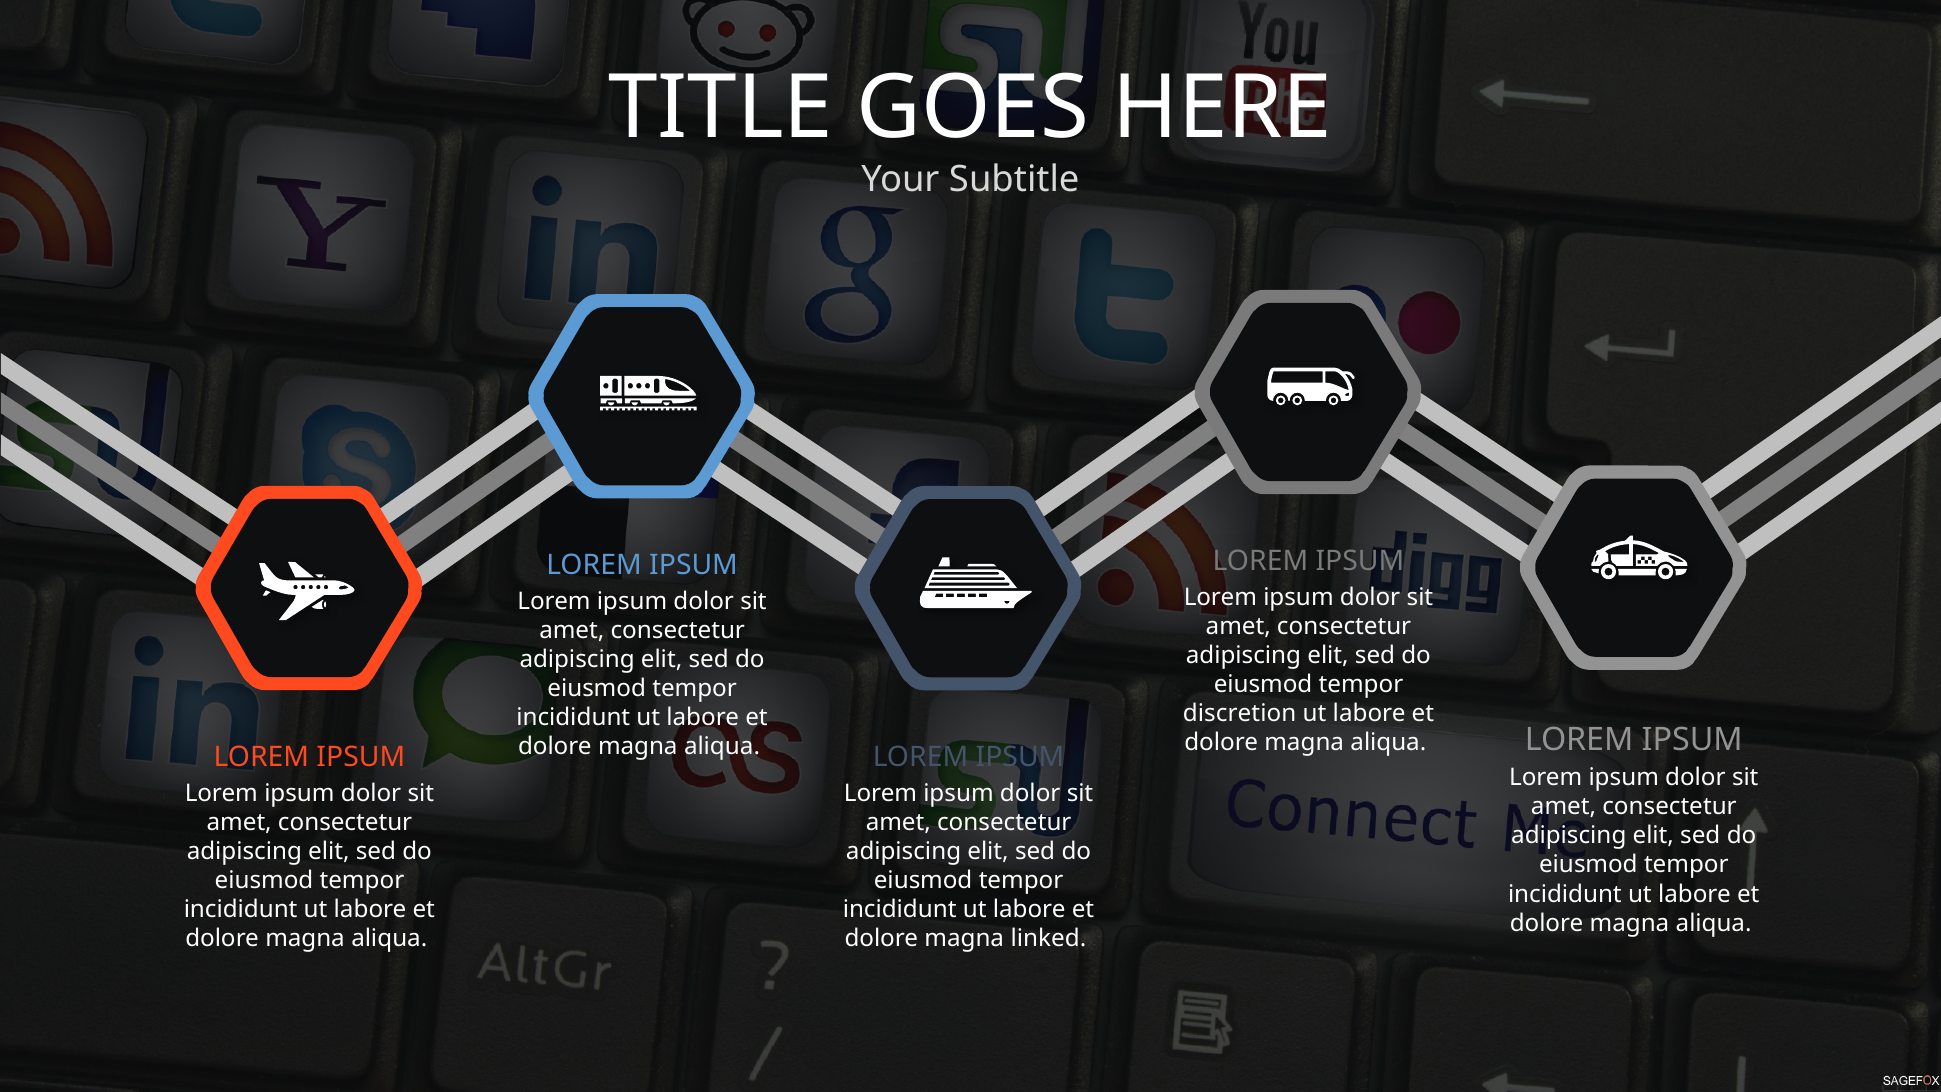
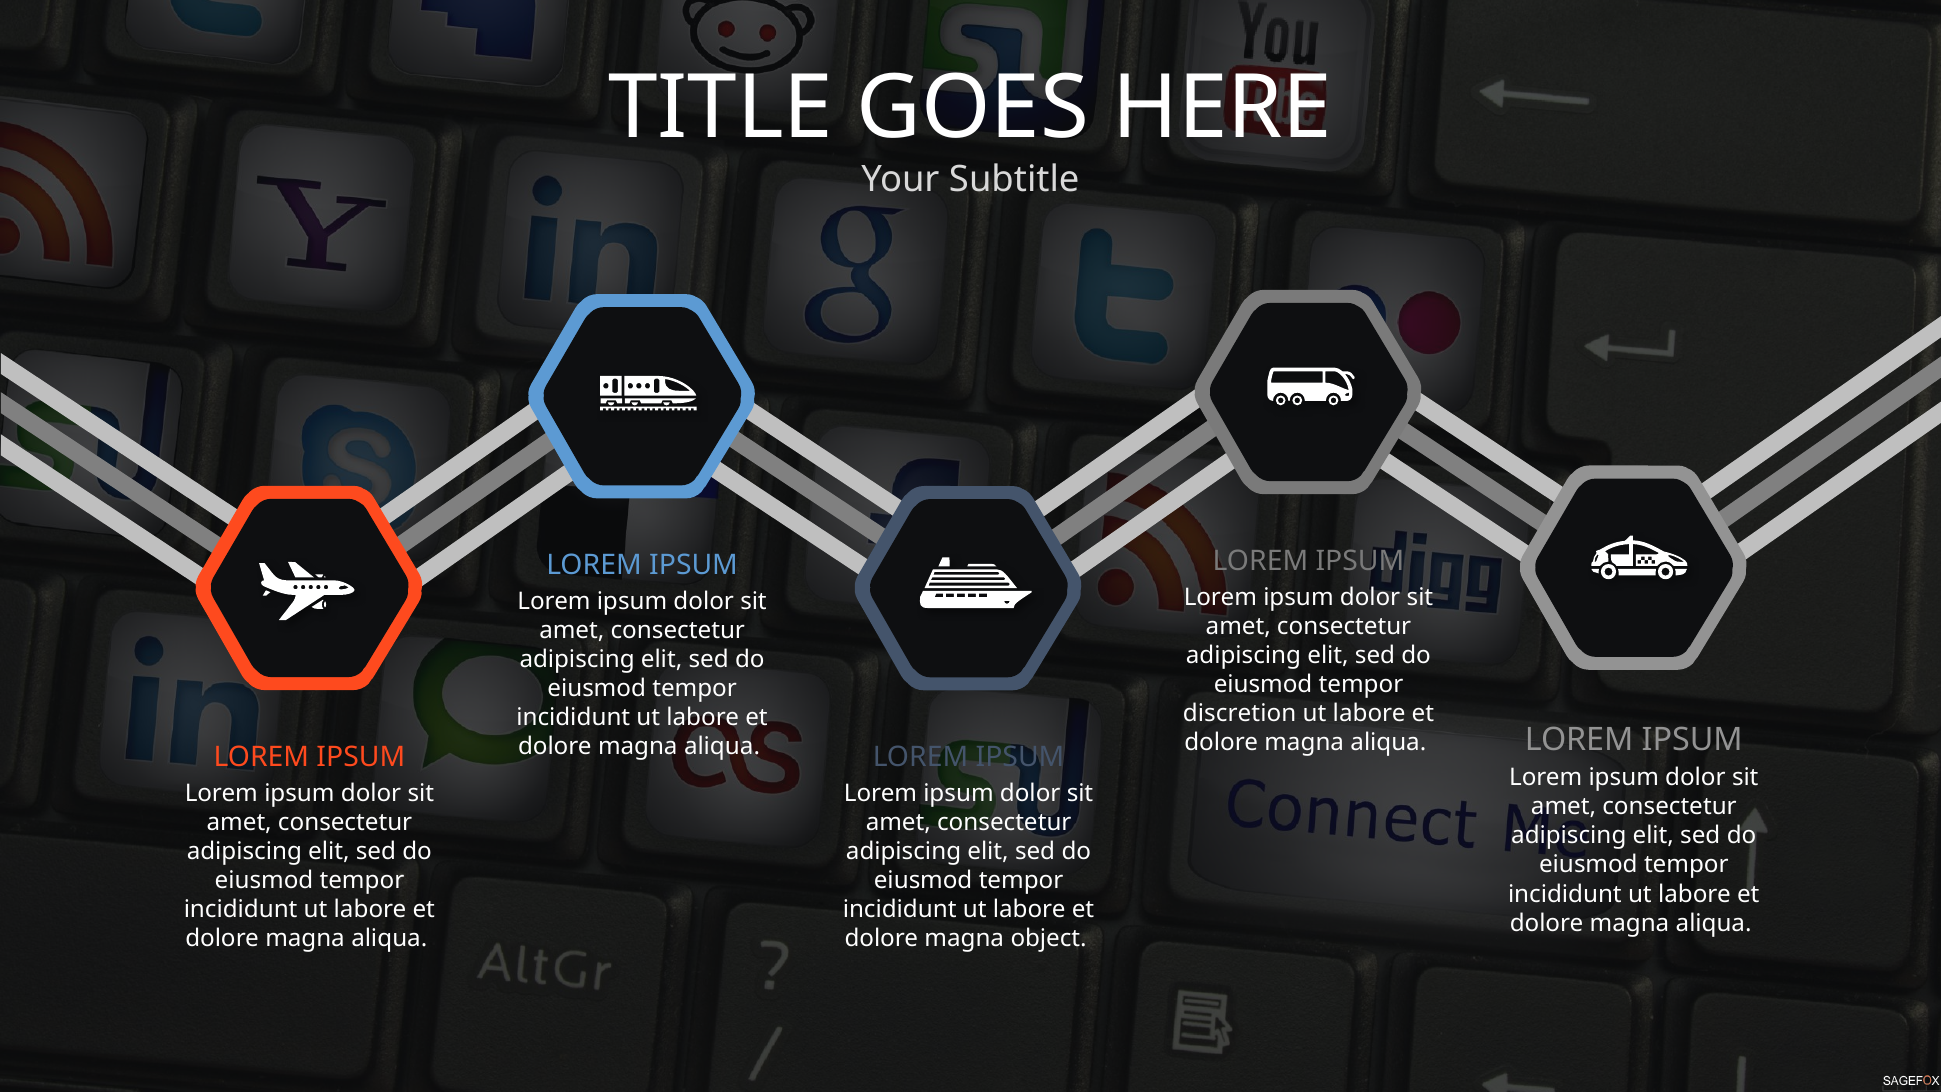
linked: linked -> object
